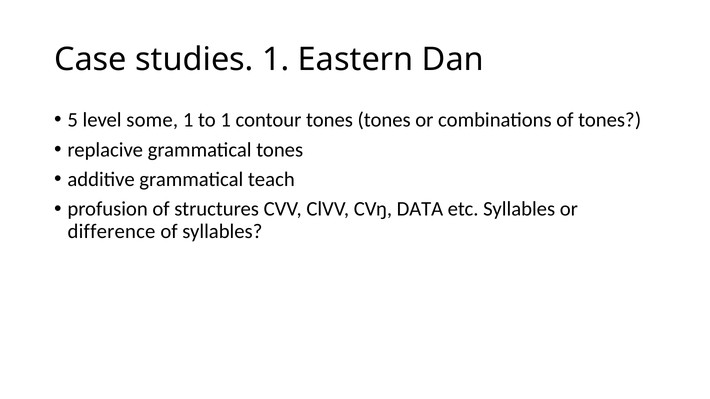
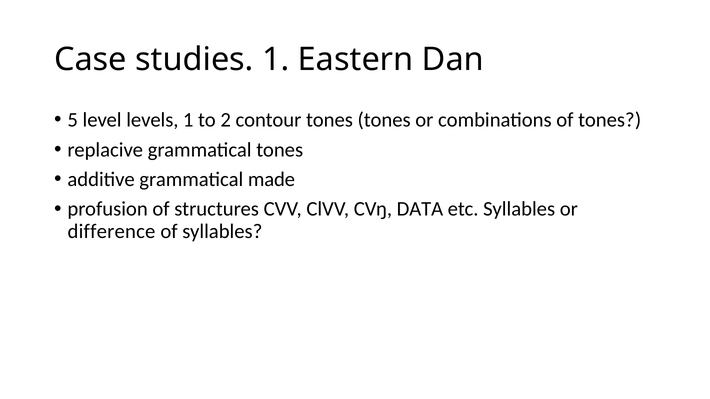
some: some -> levels
to 1: 1 -> 2
teach: teach -> made
